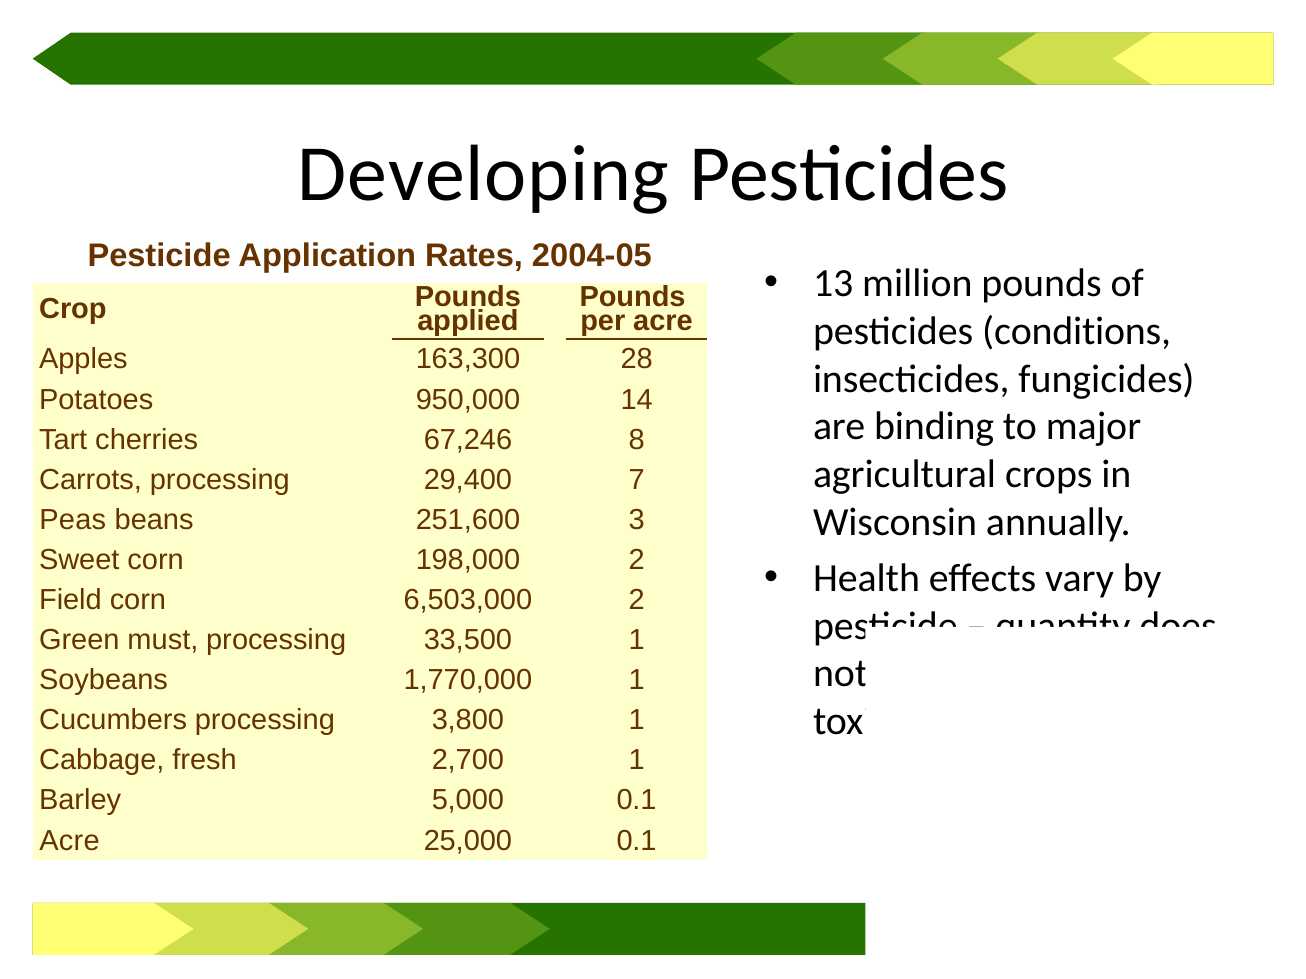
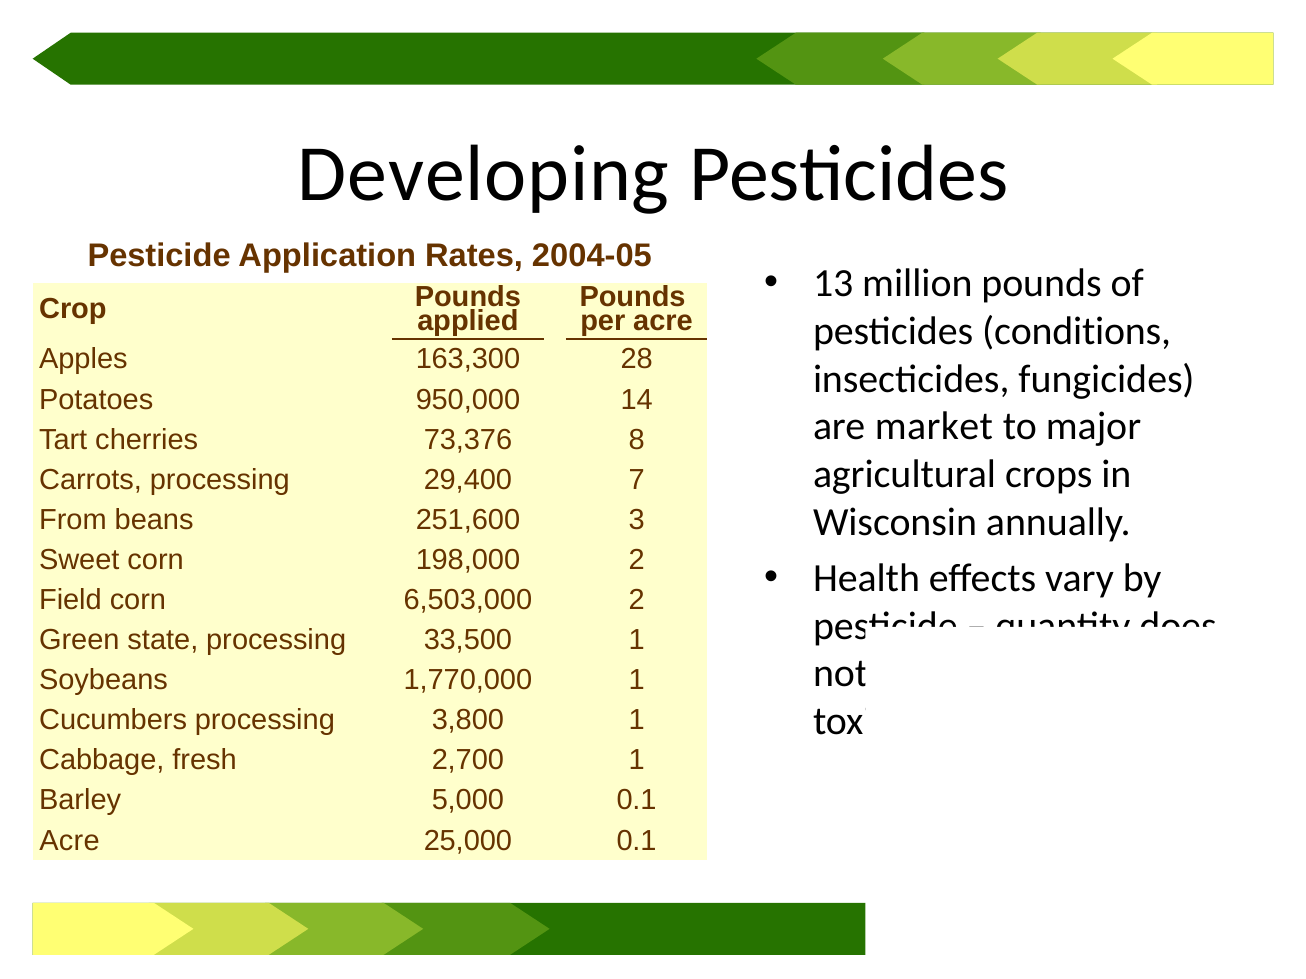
binding: binding -> market
67,246: 67,246 -> 73,376
Peas: Peas -> From
must: must -> state
